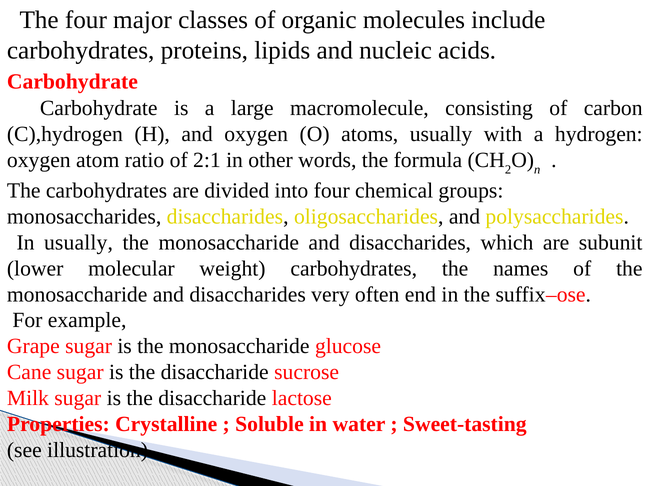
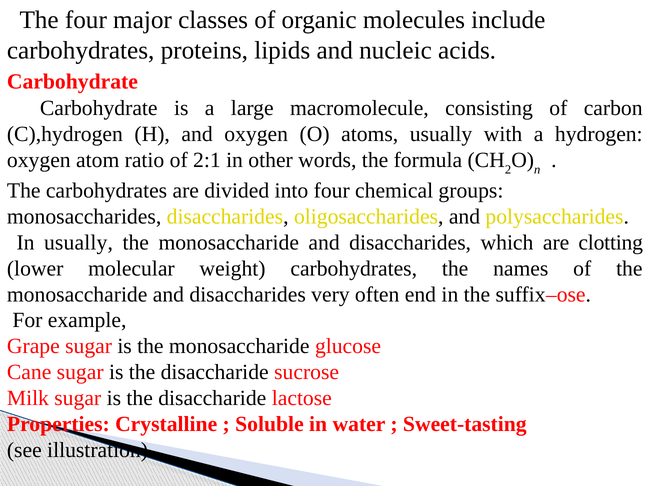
subunit: subunit -> clotting
